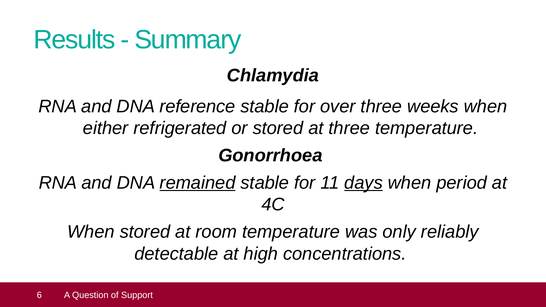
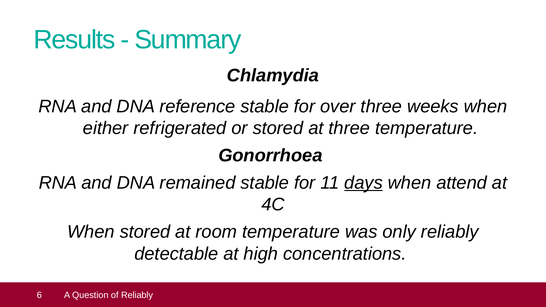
remained underline: present -> none
period: period -> attend
of Support: Support -> Reliably
